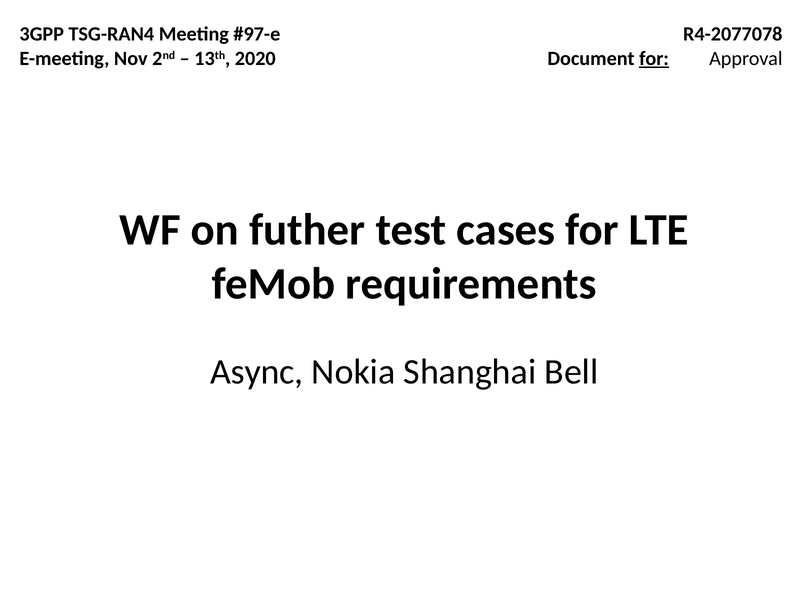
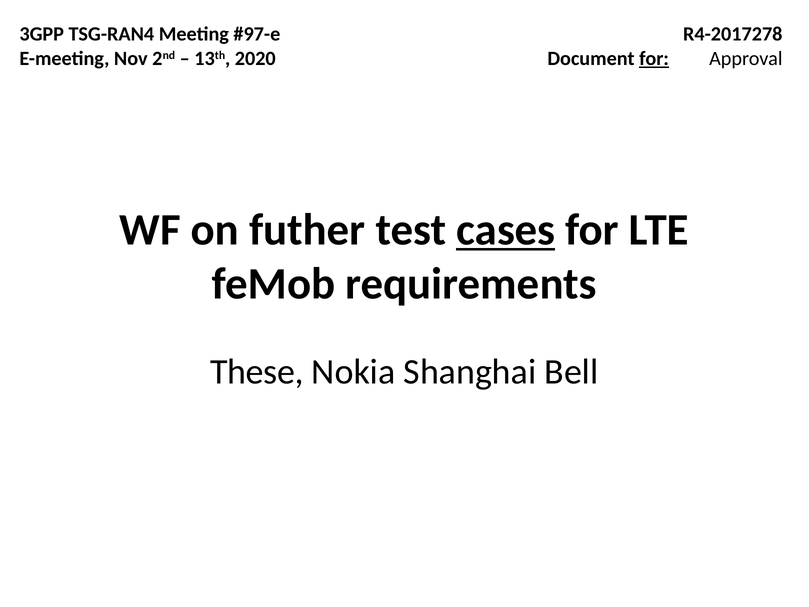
R4-2077078: R4-2077078 -> R4-2017278
cases underline: none -> present
Async: Async -> These
